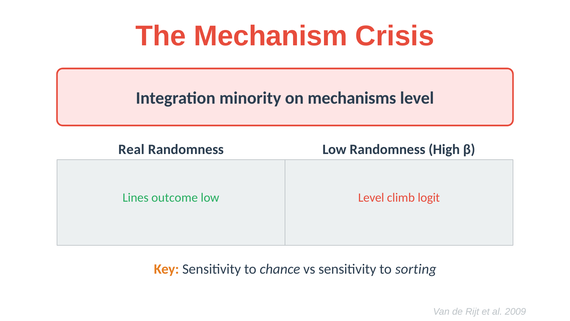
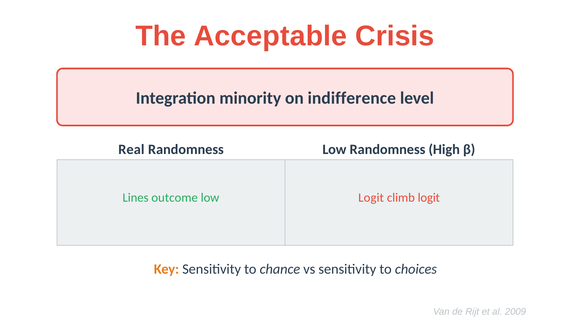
Mechanism: Mechanism -> Acceptable
mechanisms: mechanisms -> indifference
Level at (371, 198): Level -> Logit
sorting: sorting -> choices
